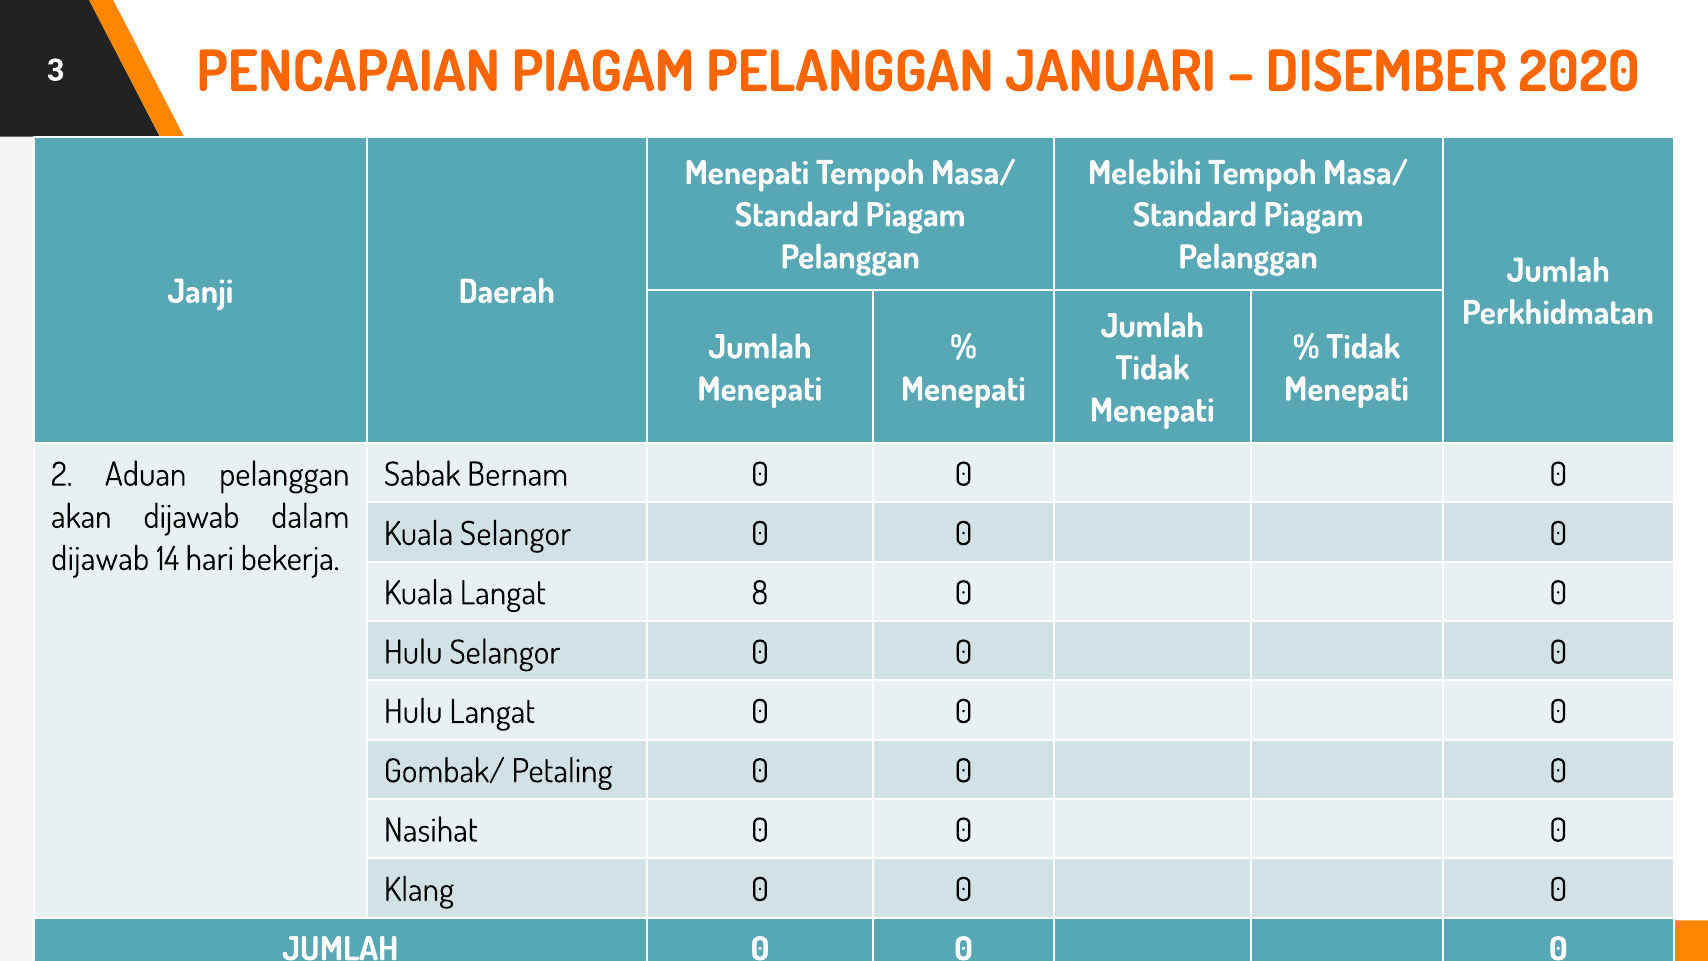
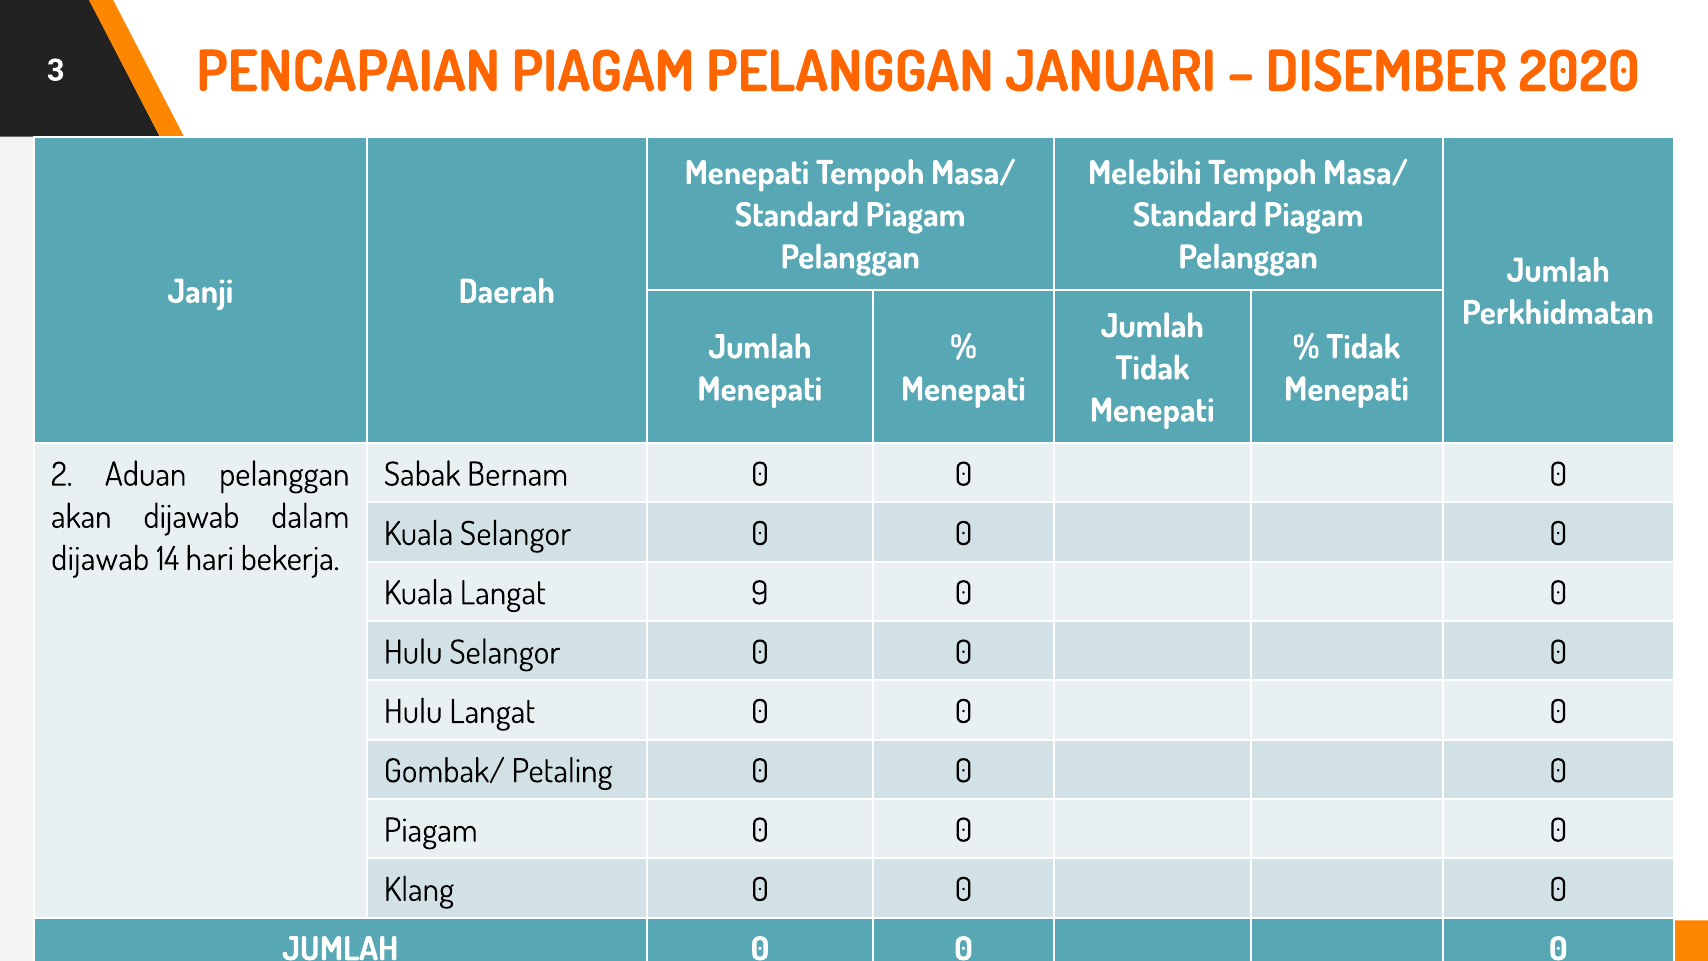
8: 8 -> 9
Nasihat at (431, 831): Nasihat -> Piagam
